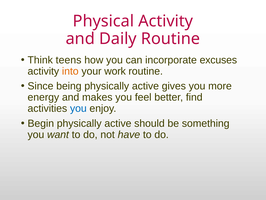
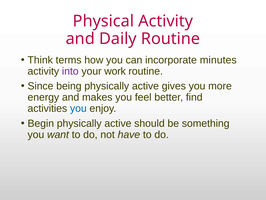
teens: teens -> terms
excuses: excuses -> minutes
into colour: orange -> purple
